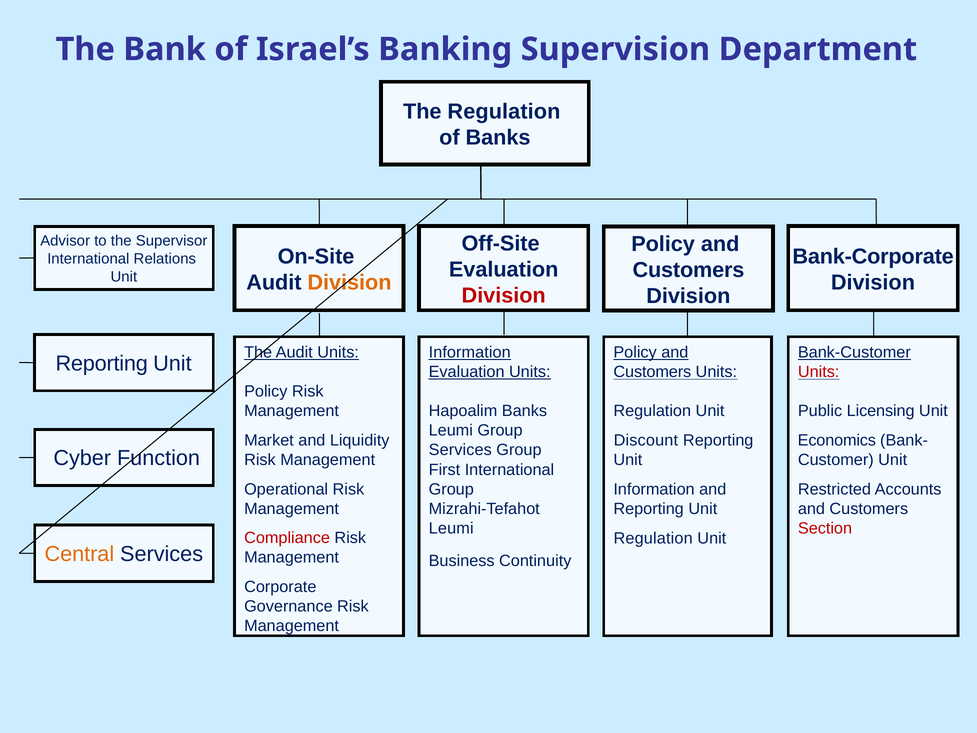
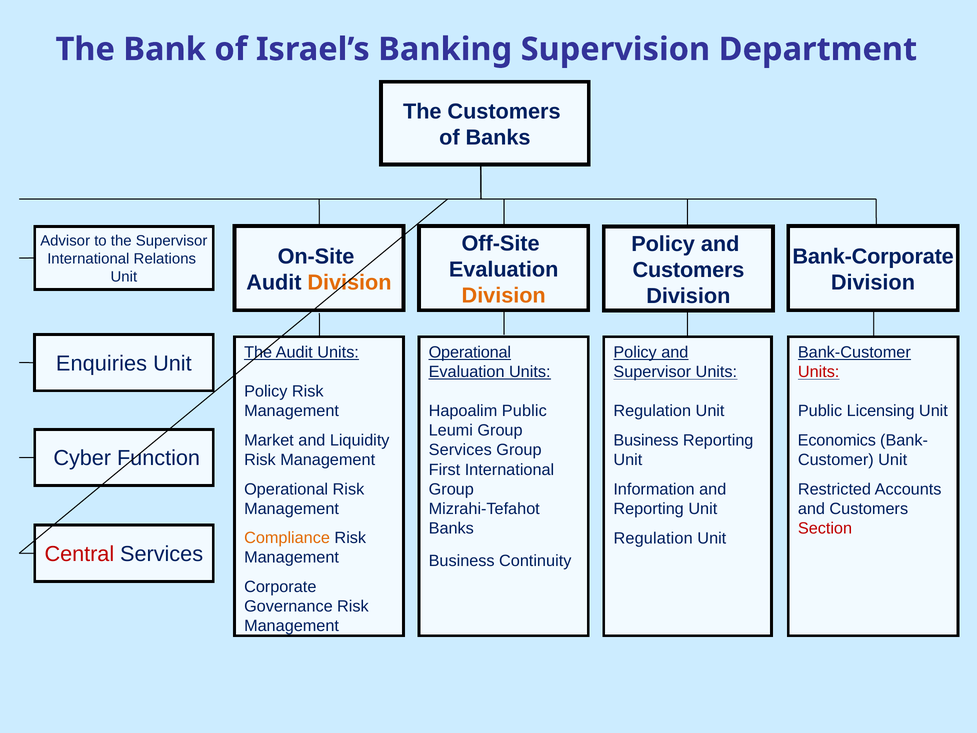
The Regulation: Regulation -> Customers
Division at (504, 296) colour: red -> orange
Information at (470, 352): Information -> Operational
Reporting at (102, 363): Reporting -> Enquiries
Customers at (652, 372): Customers -> Supervisor
Hapoalim Banks: Banks -> Public
Discount at (646, 440): Discount -> Business
Leumi at (451, 528): Leumi -> Banks
Compliance colour: red -> orange
Central colour: orange -> red
